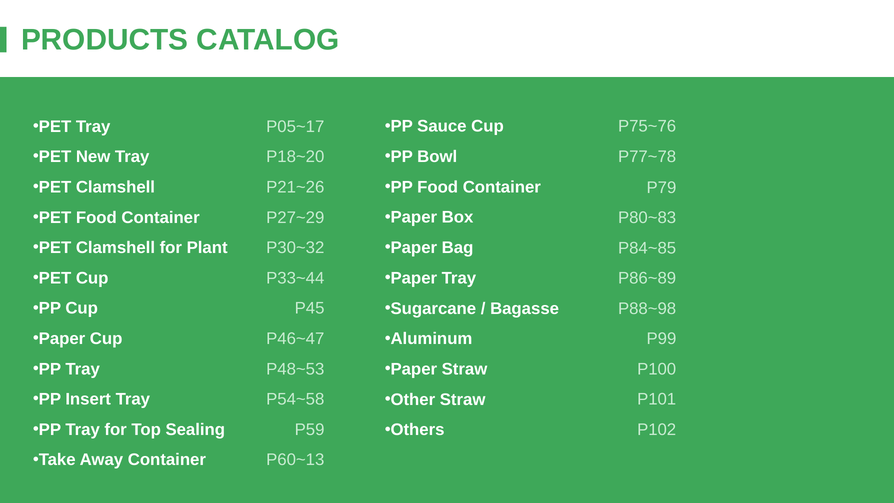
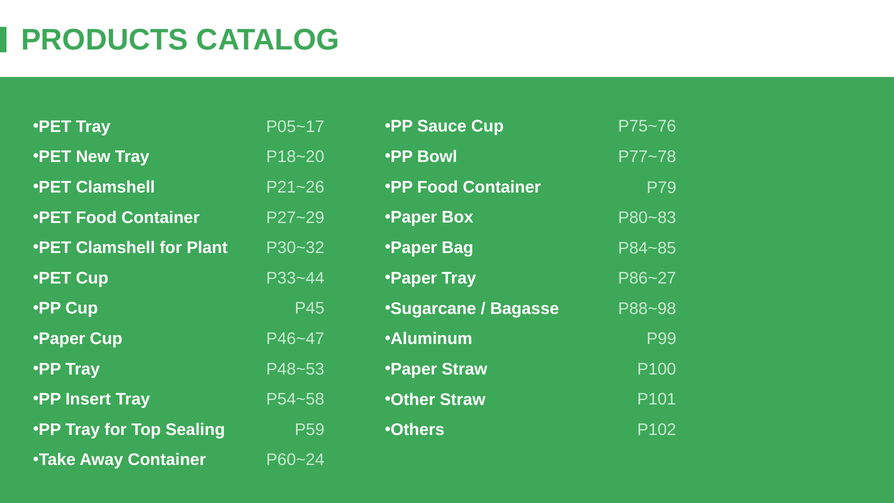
P86~89: P86~89 -> P86~27
P60~13: P60~13 -> P60~24
